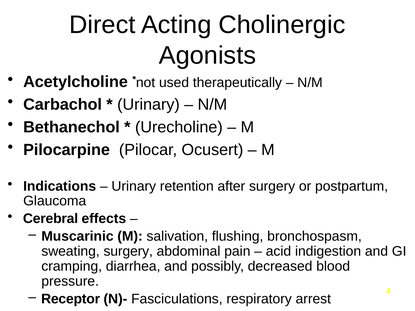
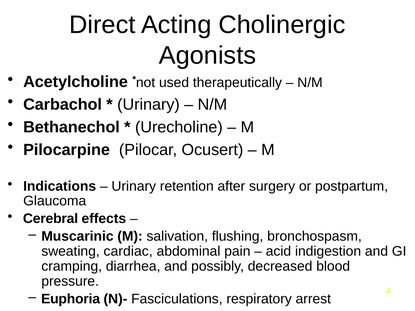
sweating surgery: surgery -> cardiac
Receptor: Receptor -> Euphoria
